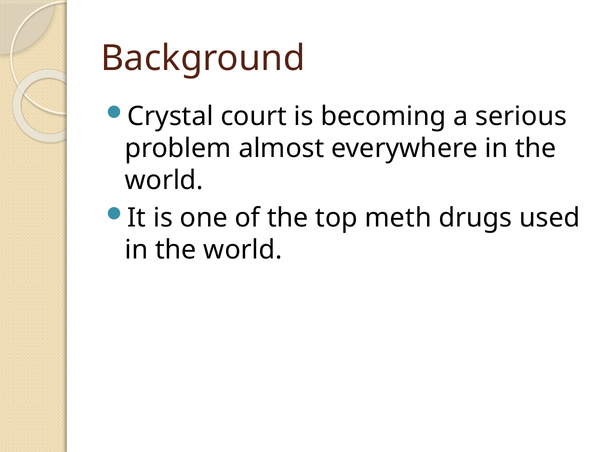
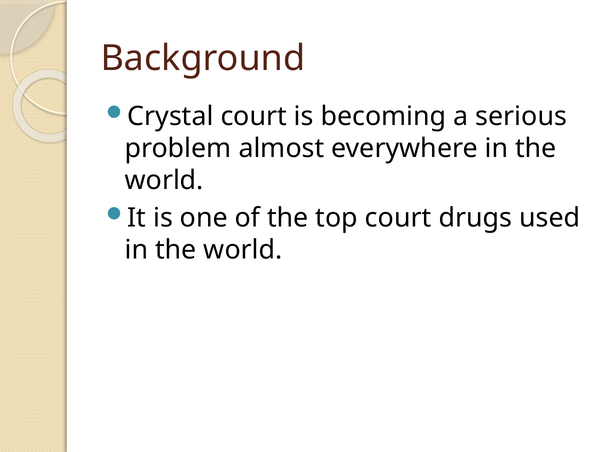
top meth: meth -> court
